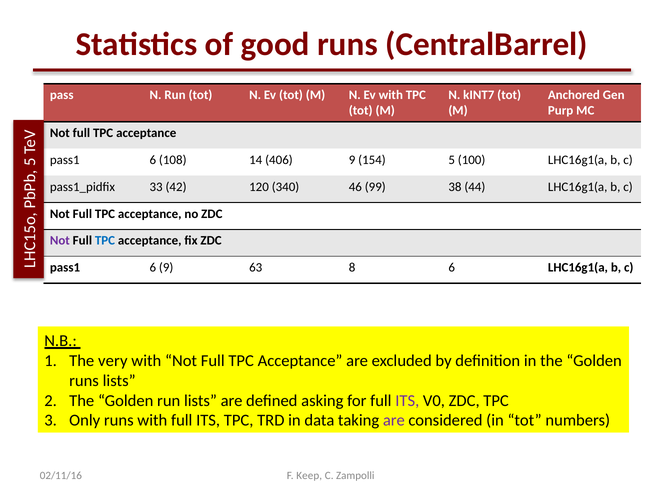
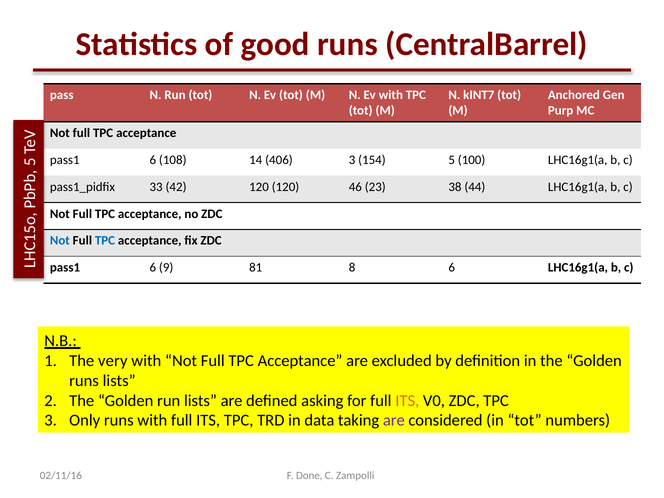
406 9: 9 -> 3
120 340: 340 -> 120
99: 99 -> 23
Not at (60, 241) colour: purple -> blue
63: 63 -> 81
ITS at (407, 401) colour: purple -> orange
Keep: Keep -> Done
